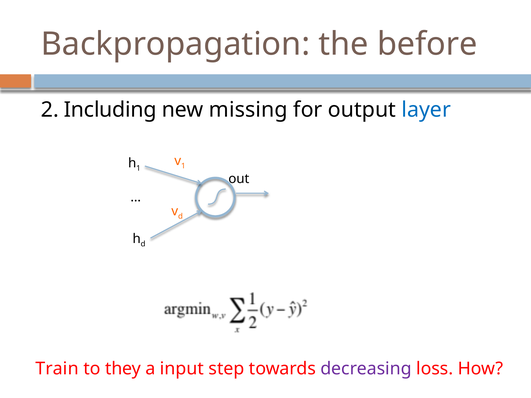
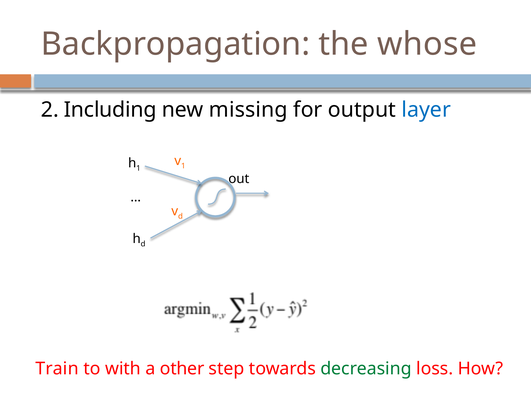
before: before -> whose
they: they -> with
input: input -> other
decreasing colour: purple -> green
